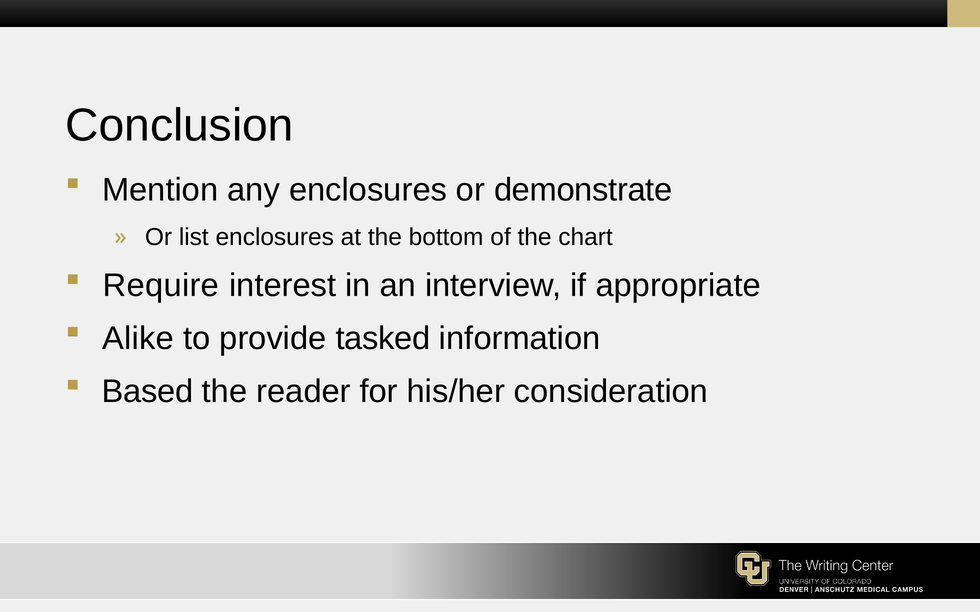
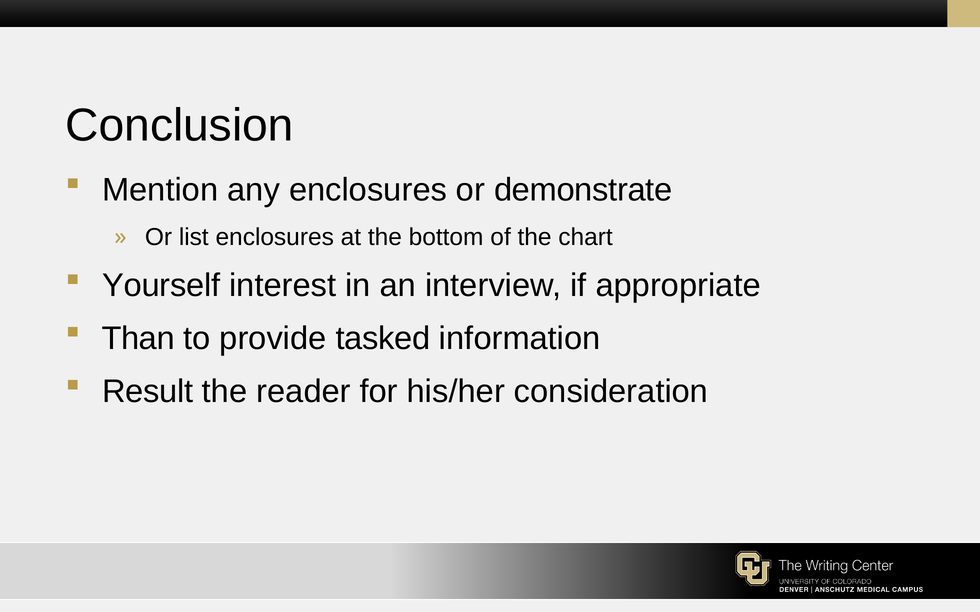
Require: Require -> Yourself
Alike: Alike -> Than
Based: Based -> Result
